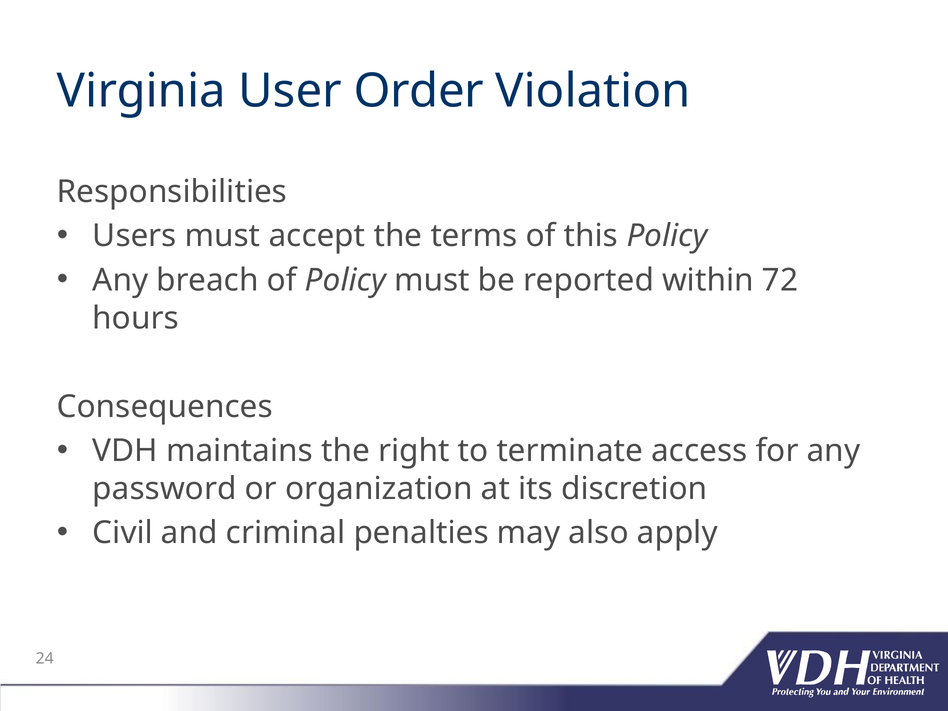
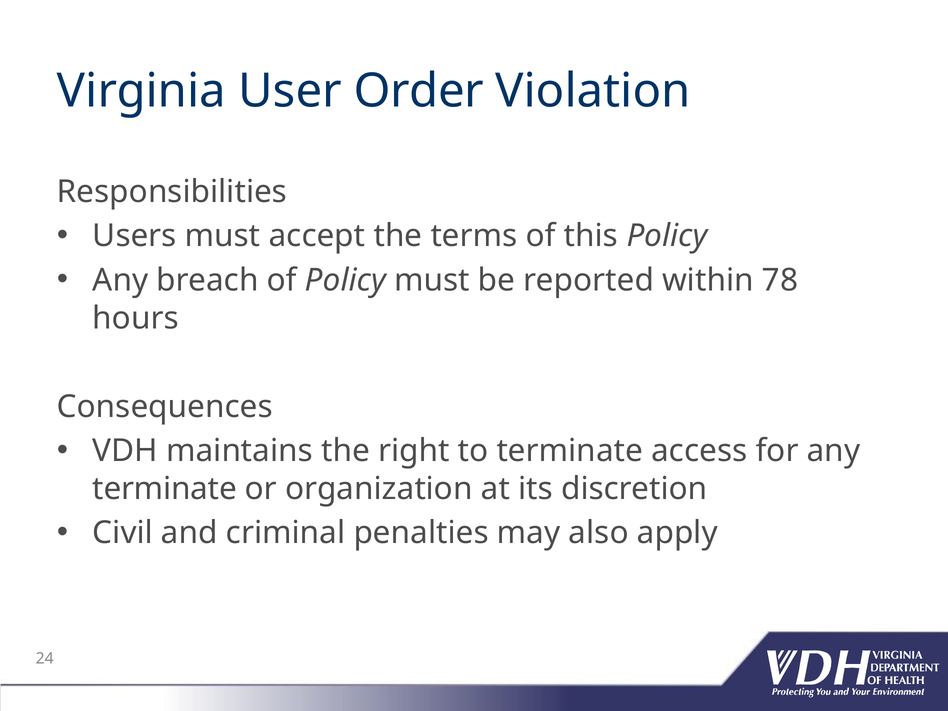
72: 72 -> 78
password at (164, 489): password -> terminate
